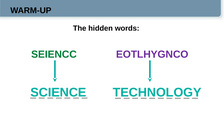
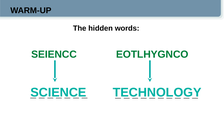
EOTLHYGNCO colour: purple -> green
